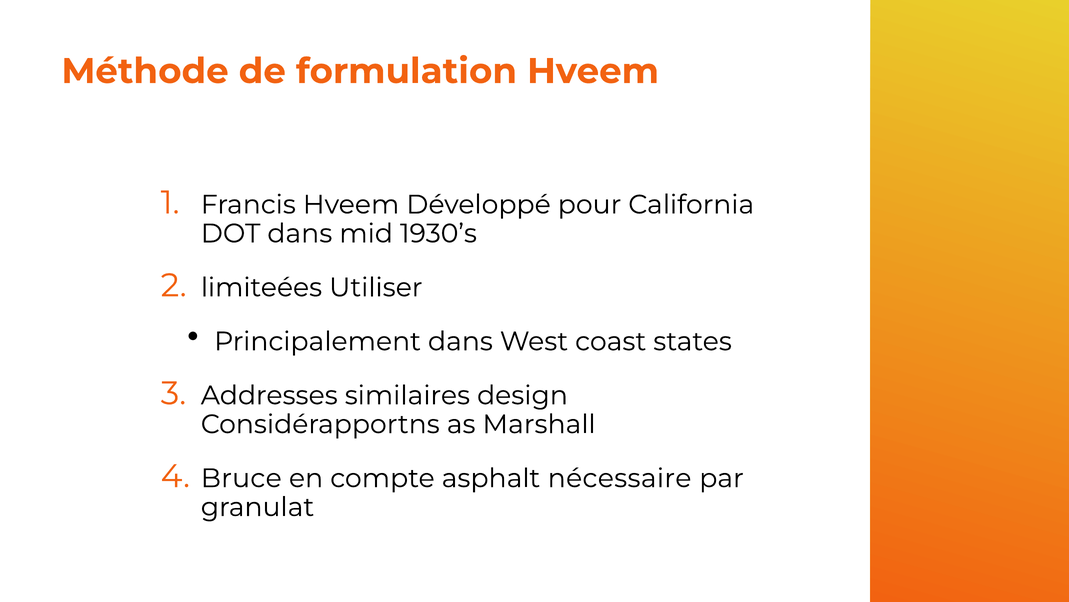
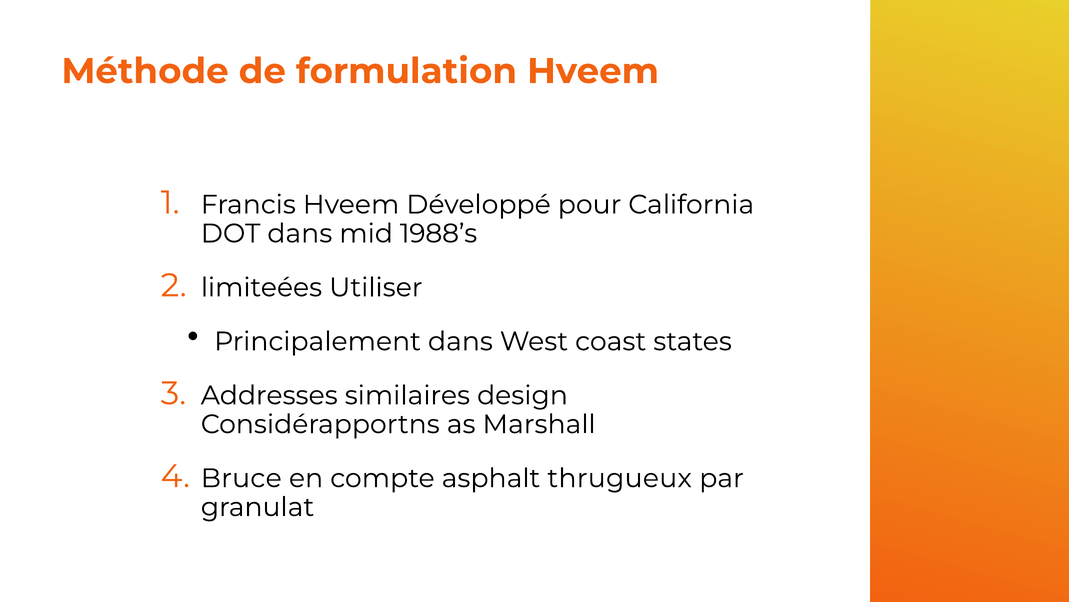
1930’s: 1930’s -> 1988’s
nécessaire: nécessaire -> thrugueux
